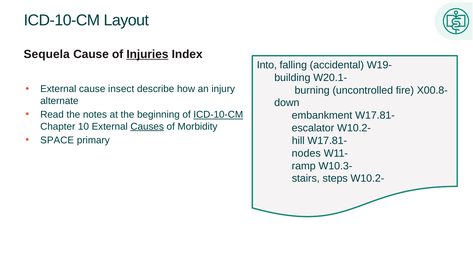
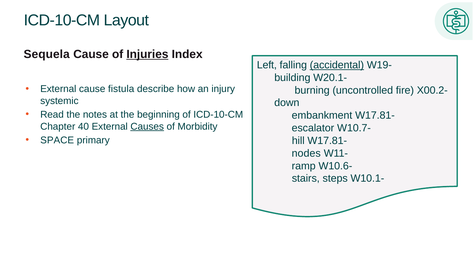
Into: Into -> Left
accidental underline: none -> present
insect: insect -> fistula
X00.8-: X00.8- -> X00.2-
alternate: alternate -> systemic
ICD-10-CM at (218, 115) underline: present -> none
10: 10 -> 40
escalator W10.2-: W10.2- -> W10.7-
W10.3-: W10.3- -> W10.6-
steps W10.2-: W10.2- -> W10.1-
